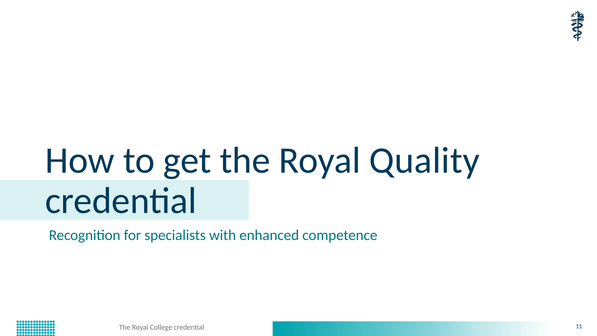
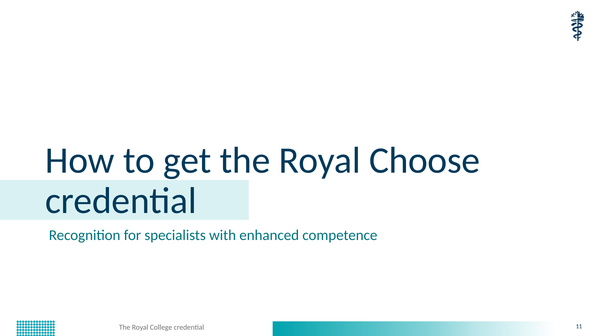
Quality: Quality -> Choose
